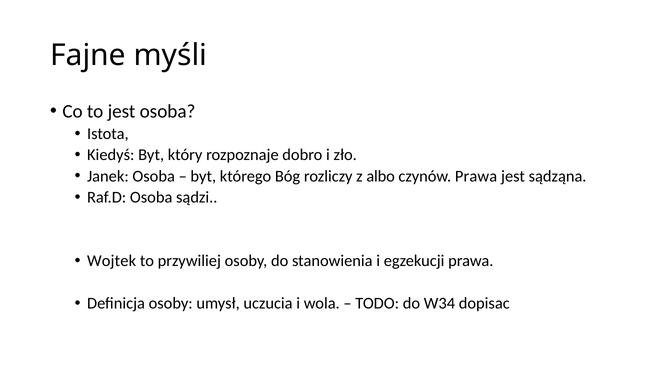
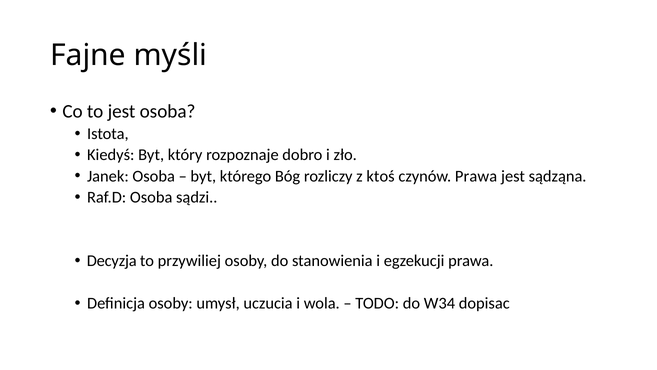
albo: albo -> ktoś
Wojtek: Wojtek -> Decyzja
